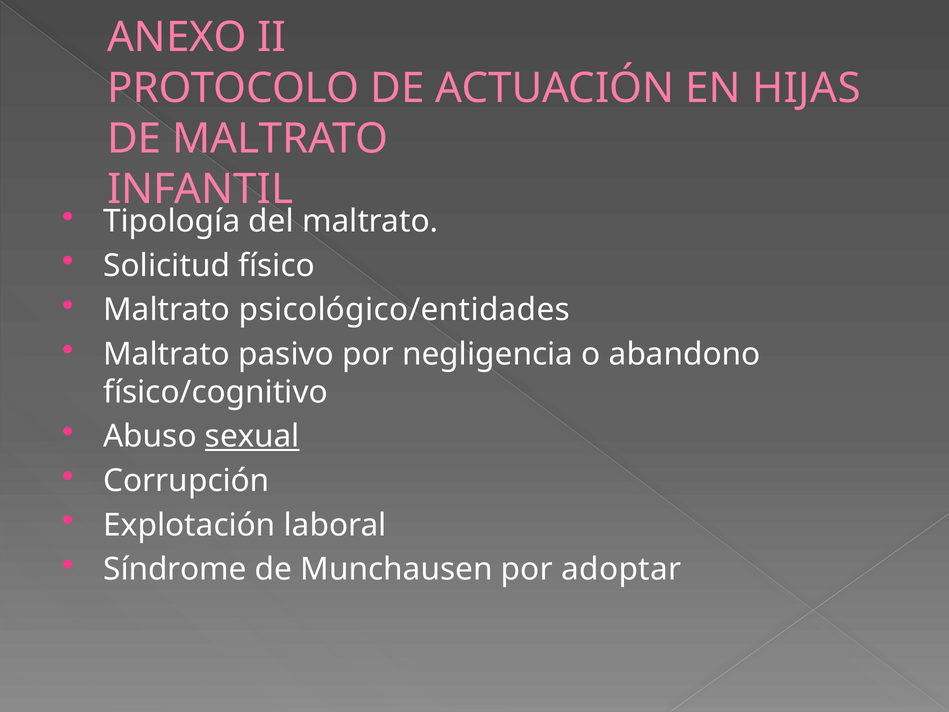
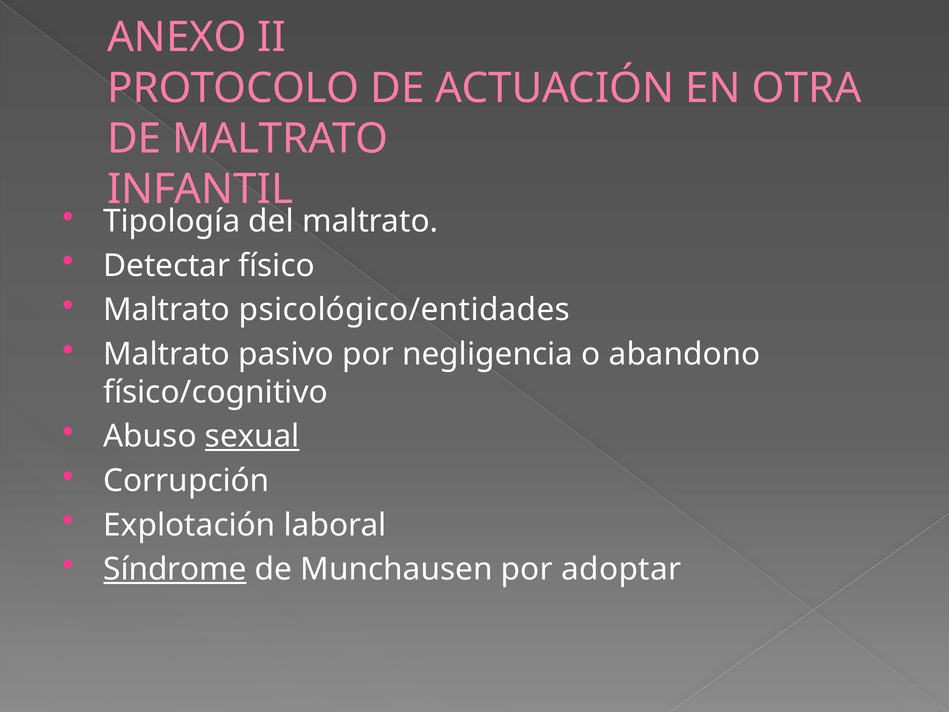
HIJAS: HIJAS -> OTRA
Solicitud: Solicitud -> Detectar
Síndrome underline: none -> present
